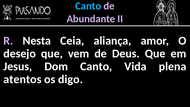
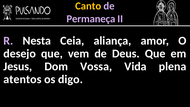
Canto at (88, 6) colour: light blue -> yellow
Abundante: Abundante -> Permaneça
Canto at (96, 66): Canto -> Vossa
